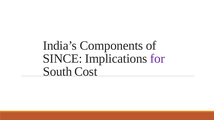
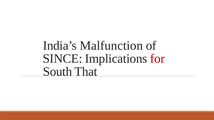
Components: Components -> Malfunction
for colour: purple -> red
Cost: Cost -> That
